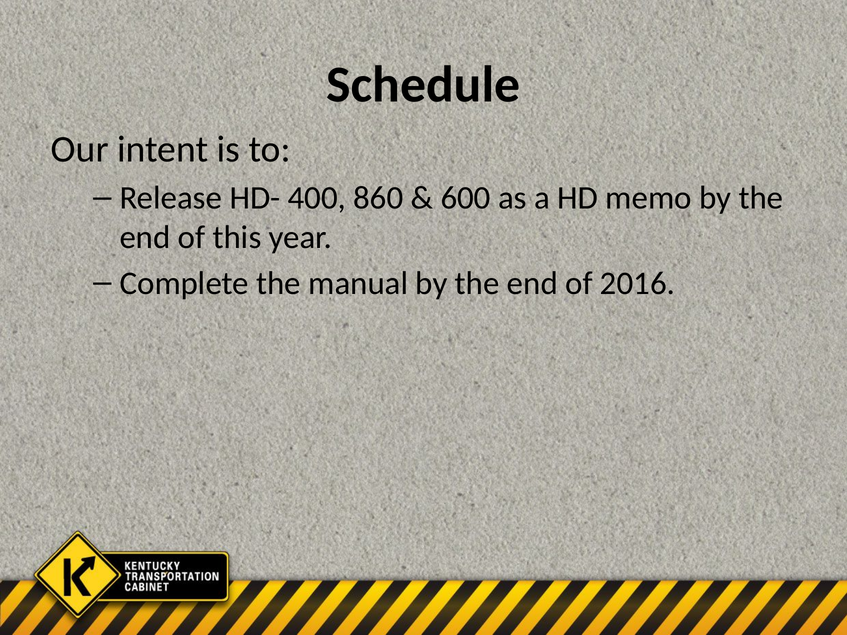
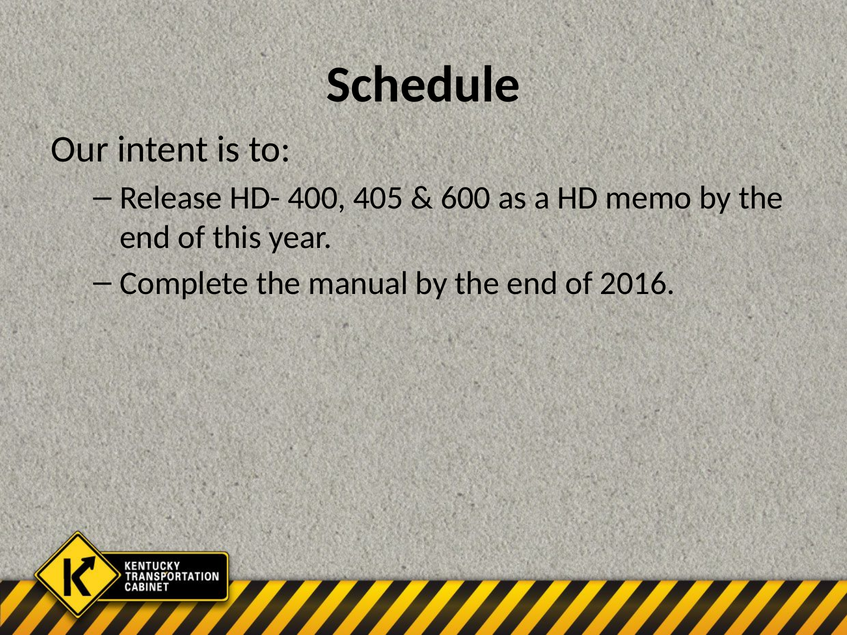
860: 860 -> 405
